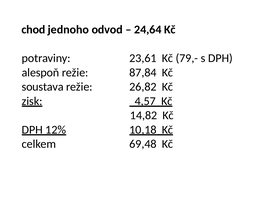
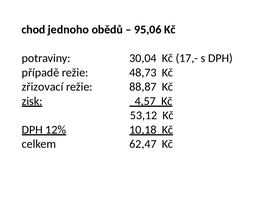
odvod: odvod -> obědů
24,64: 24,64 -> 95,06
23,61: 23,61 -> 30,04
79,-: 79,- -> 17,-
alespoň: alespoň -> případě
87,84: 87,84 -> 48,73
soustava: soustava -> zřizovací
26,82: 26,82 -> 88,87
14,82: 14,82 -> 53,12
69,48: 69,48 -> 62,47
